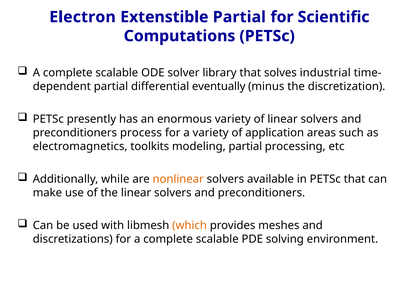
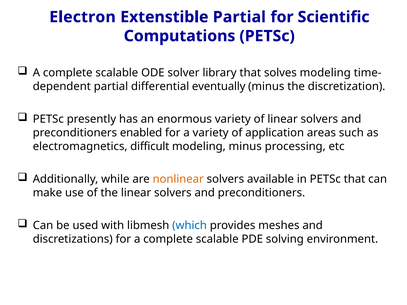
solves industrial: industrial -> modeling
process: process -> enabled
toolkits: toolkits -> difficult
modeling partial: partial -> minus
which colour: orange -> blue
